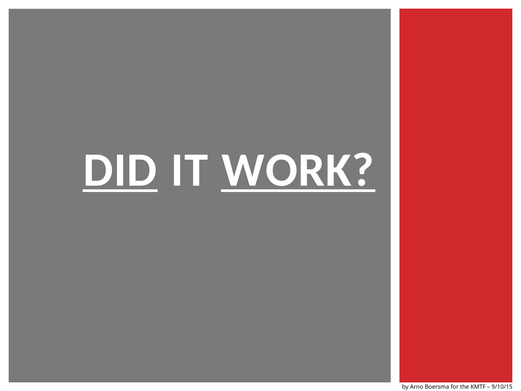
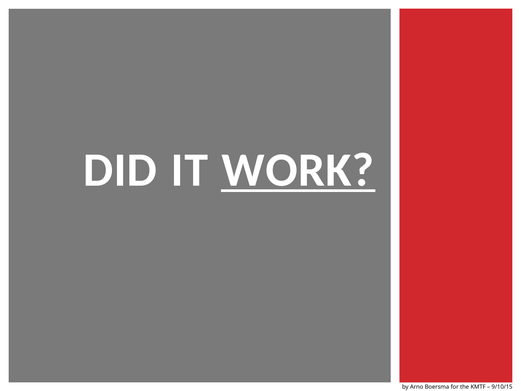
DID underline: present -> none
